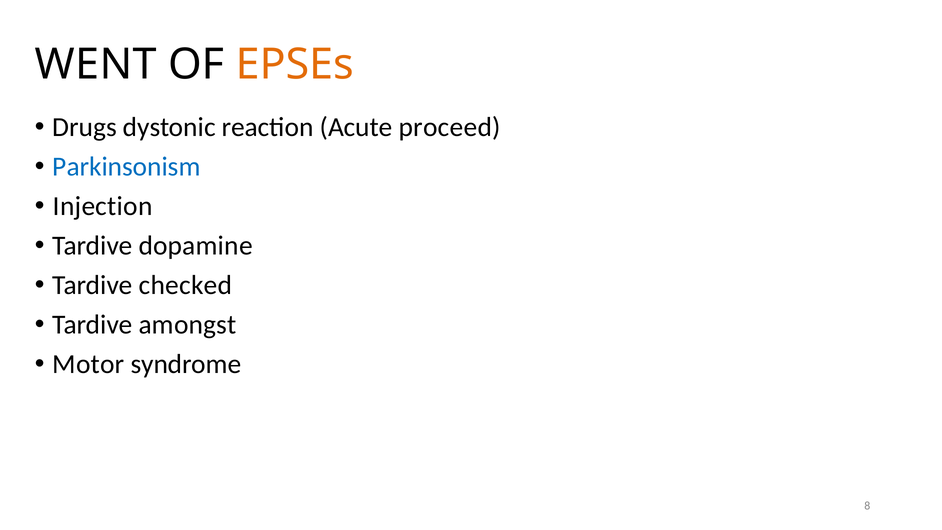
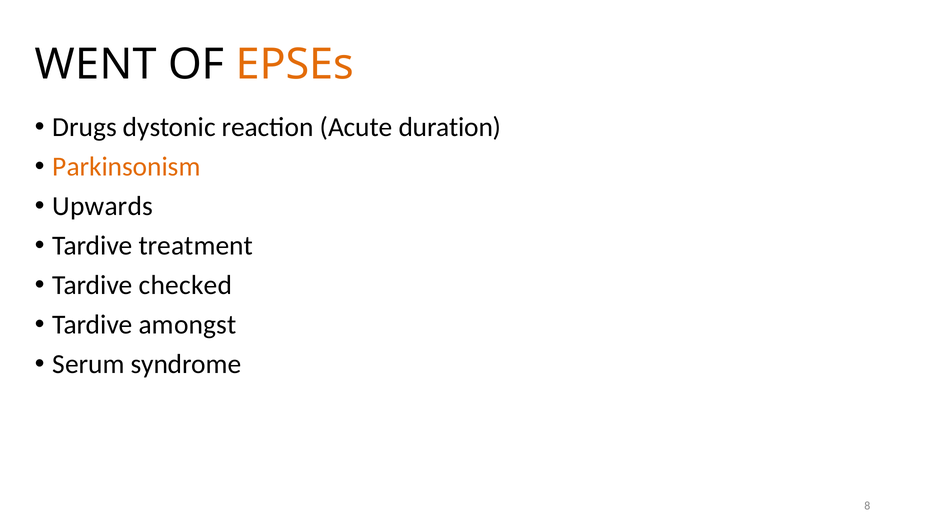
proceed: proceed -> duration
Parkinsonism colour: blue -> orange
Injection: Injection -> Upwards
dopamine: dopamine -> treatment
Motor: Motor -> Serum
